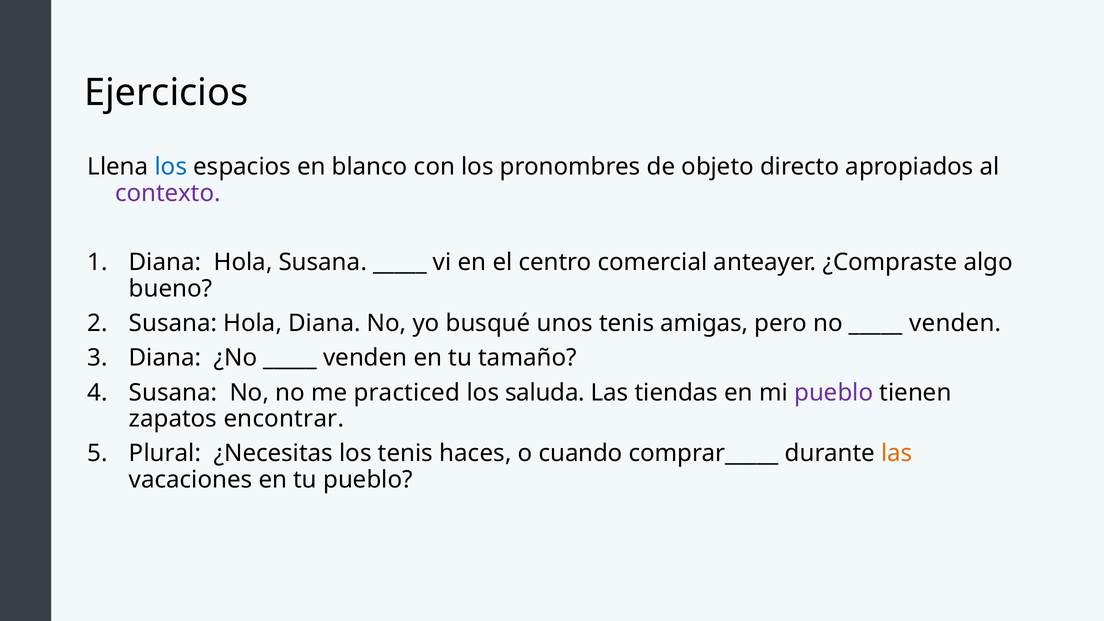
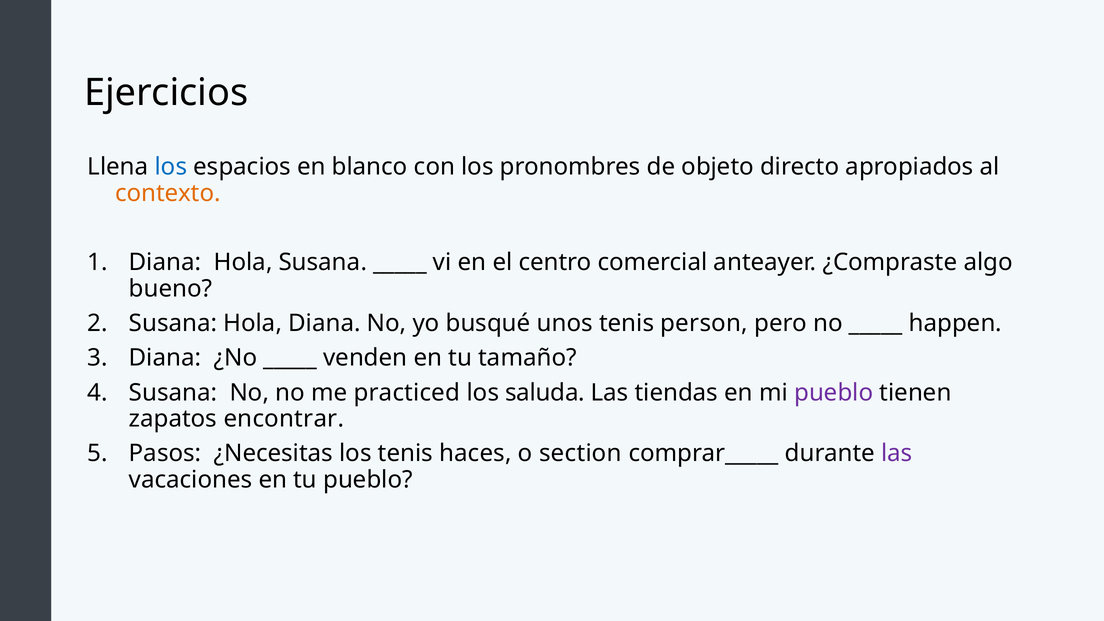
contexto colour: purple -> orange
amigas: amigas -> person
venden at (955, 323): venden -> happen
Plural: Plural -> Pasos
cuando: cuando -> section
las at (897, 453) colour: orange -> purple
